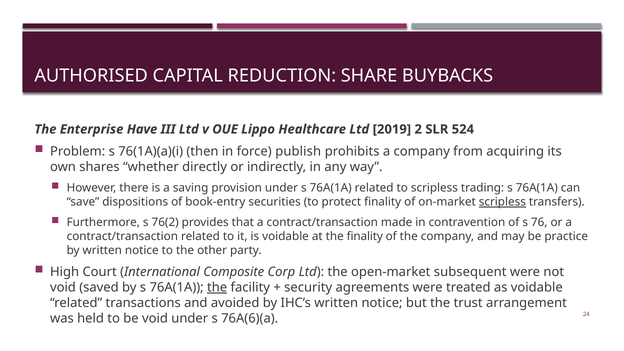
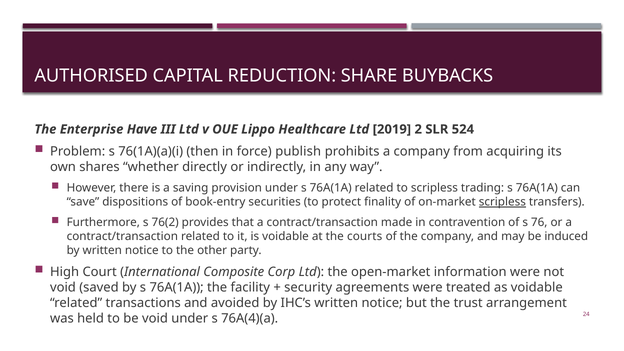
the finality: finality -> courts
practice: practice -> induced
subsequent: subsequent -> information
the at (217, 287) underline: present -> none
76A(6)(a: 76A(6)(a -> 76A(4)(a
